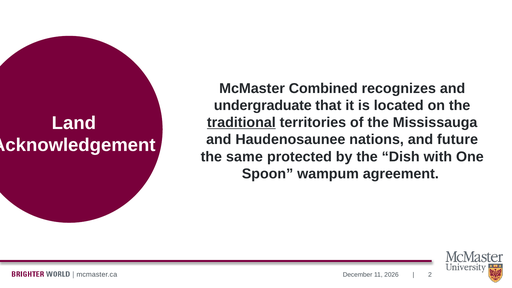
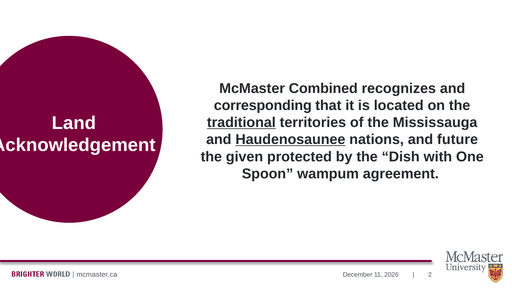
undergraduate: undergraduate -> corresponding
Haudenosaunee underline: none -> present
same: same -> given
